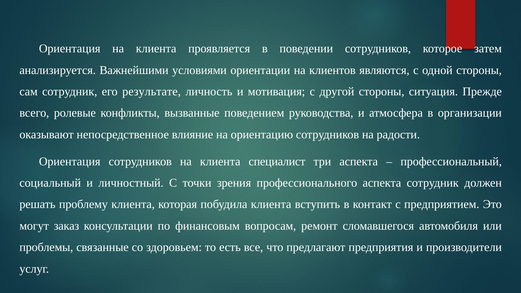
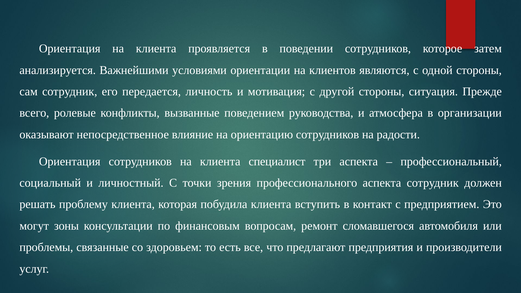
результате: результате -> передается
заказ: заказ -> зоны
